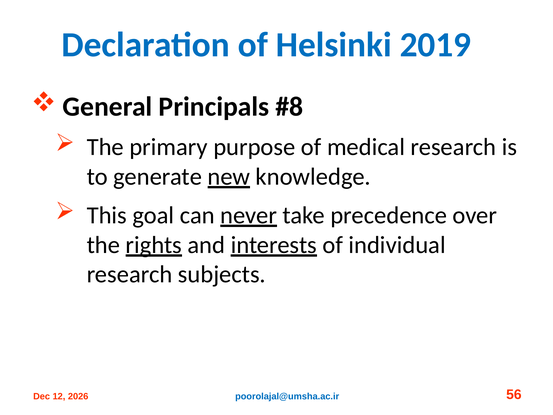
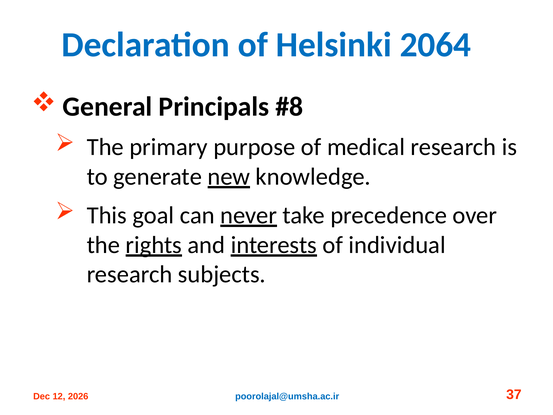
2019: 2019 -> 2064
56: 56 -> 37
